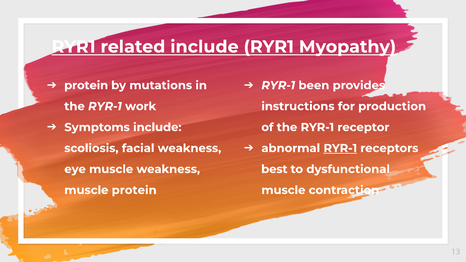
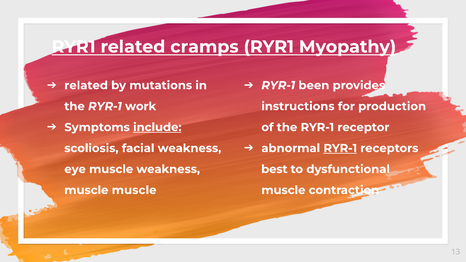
related include: include -> cramps
protein at (86, 85): protein -> related
include at (157, 127) underline: none -> present
muscle protein: protein -> muscle
